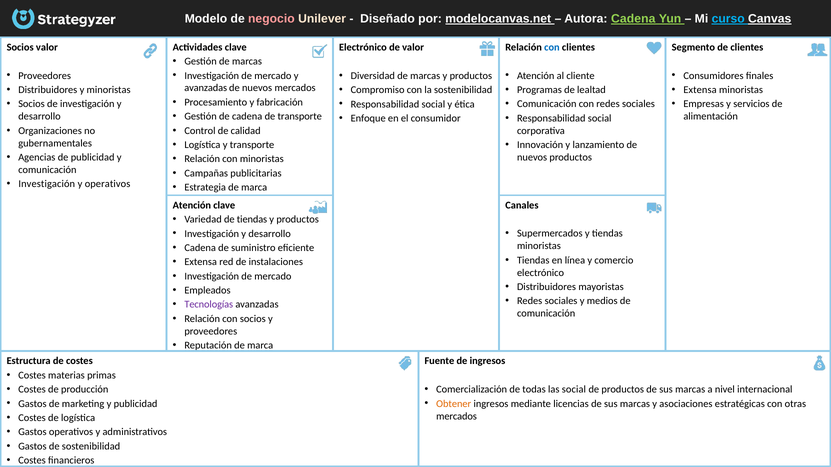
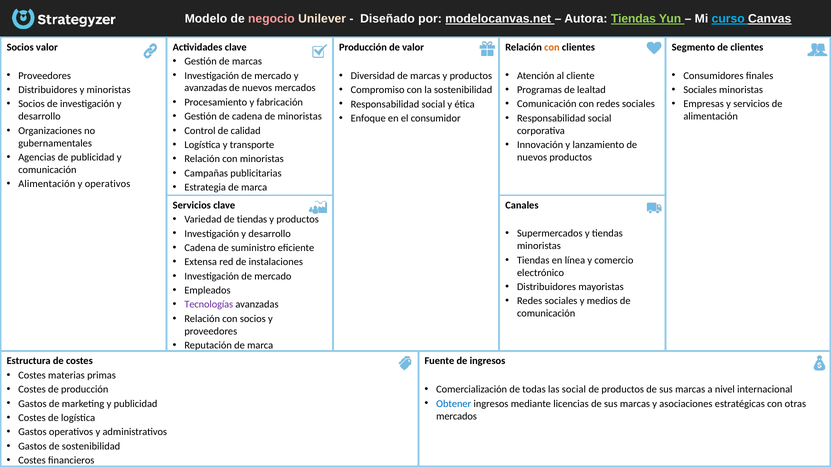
Autora Cadena: Cadena -> Tiendas
con at (552, 47) colour: blue -> orange
Electrónico at (363, 47): Electrónico -> Producción
Extensa at (700, 90): Extensa -> Sociales
de transporte: transporte -> minoristas
Investigación at (47, 184): Investigación -> Alimentación
Atención at (192, 205): Atención -> Servicios
Obtener colour: orange -> blue
